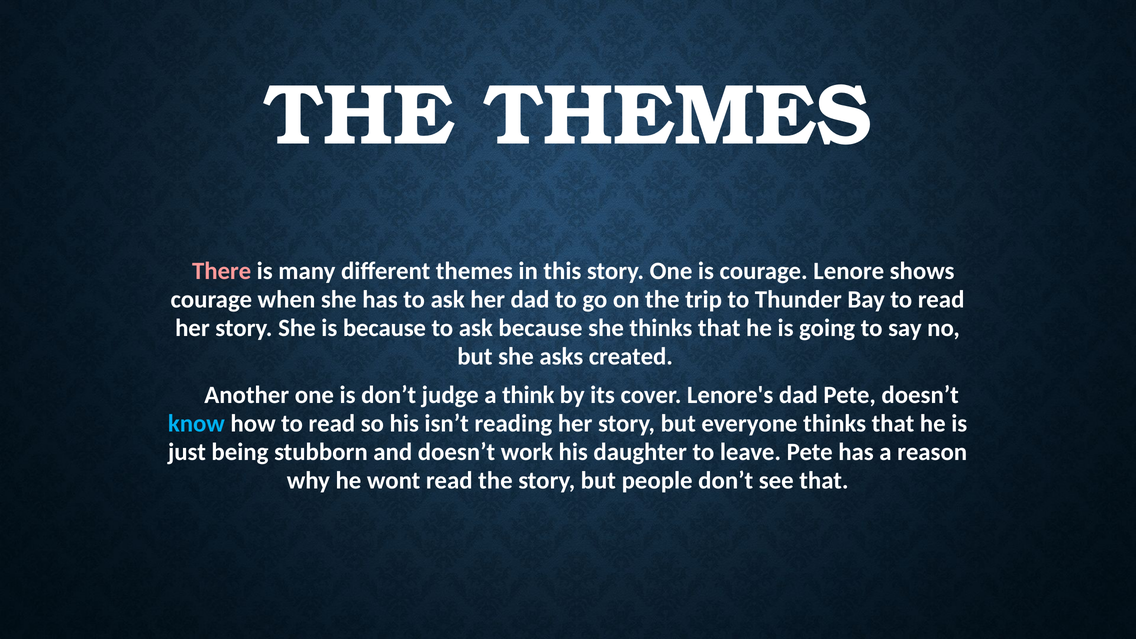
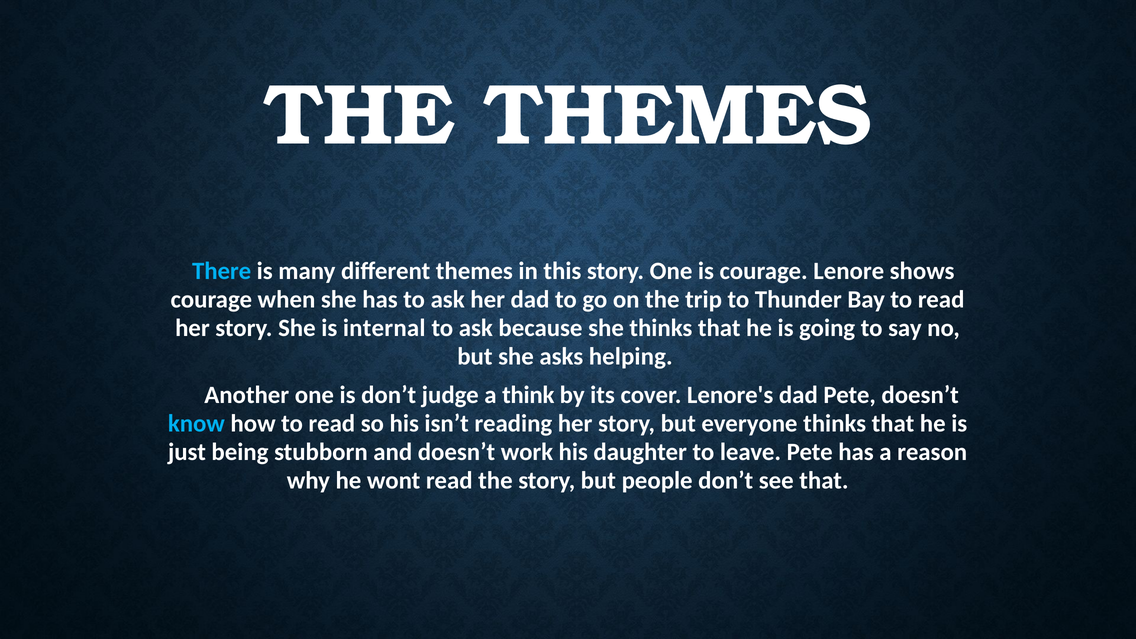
There colour: pink -> light blue
is because: because -> internal
created: created -> helping
